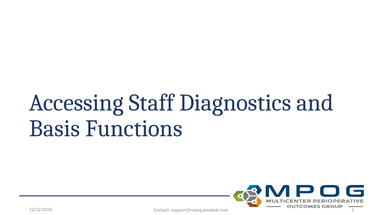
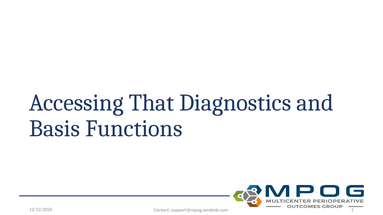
Staff: Staff -> That
